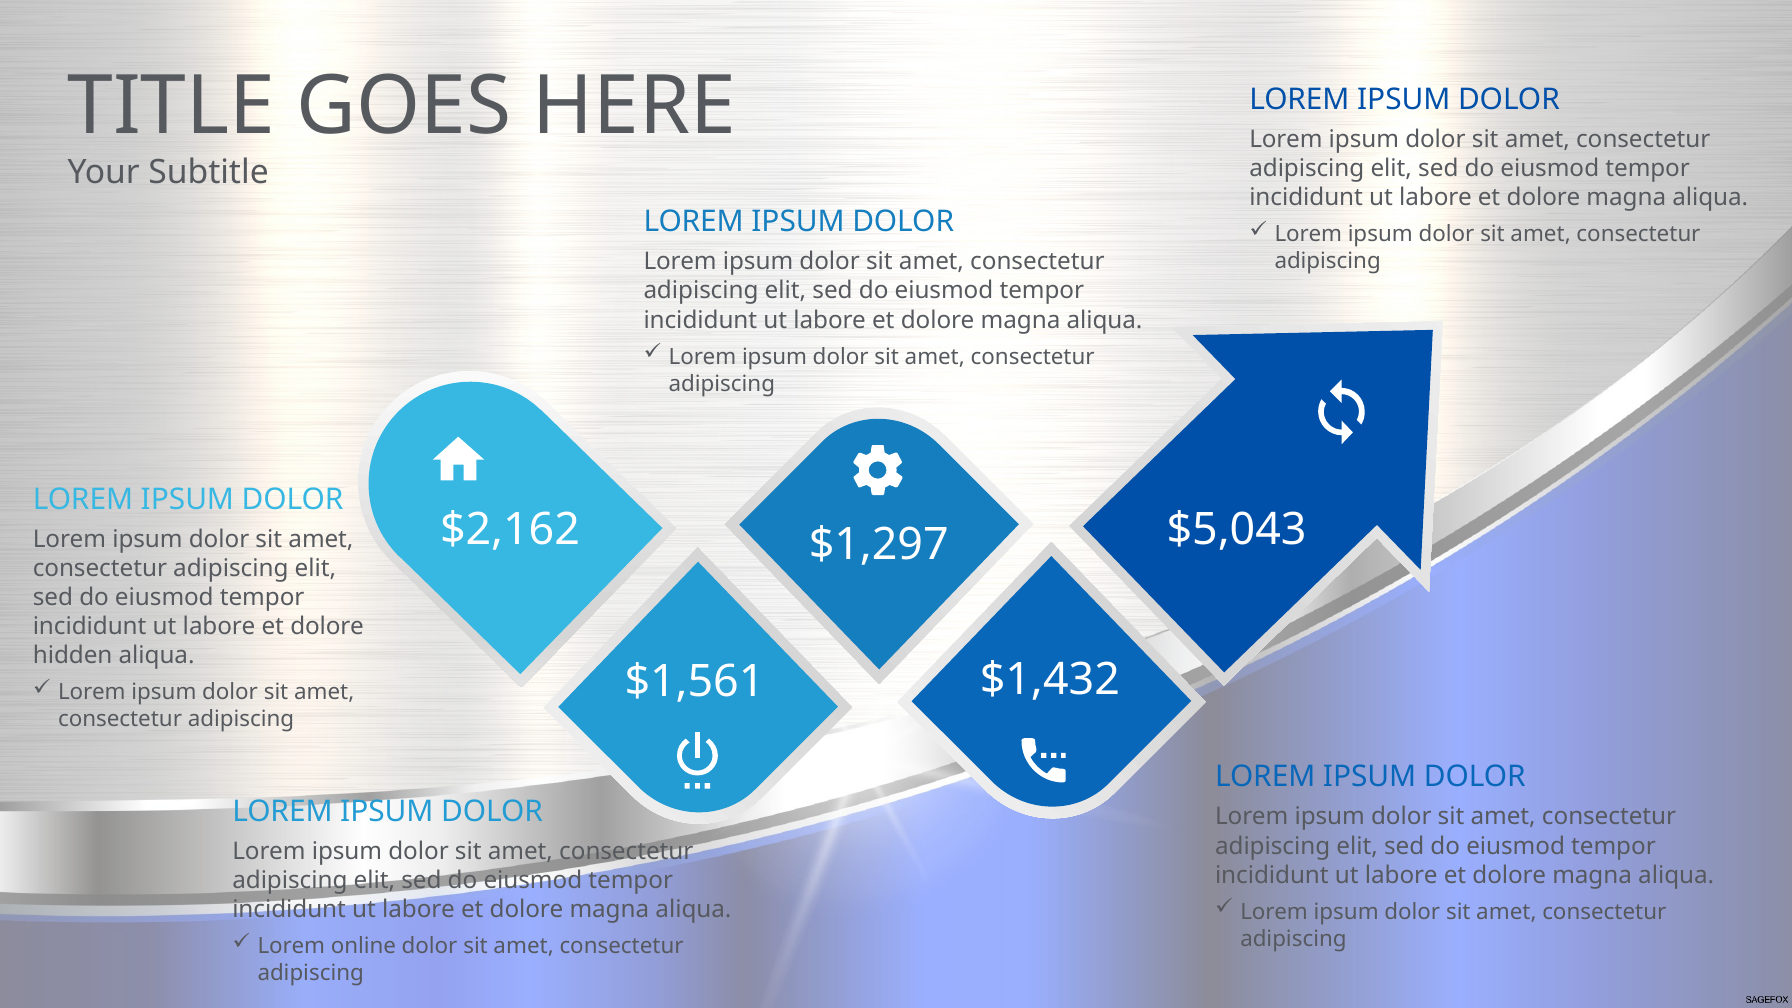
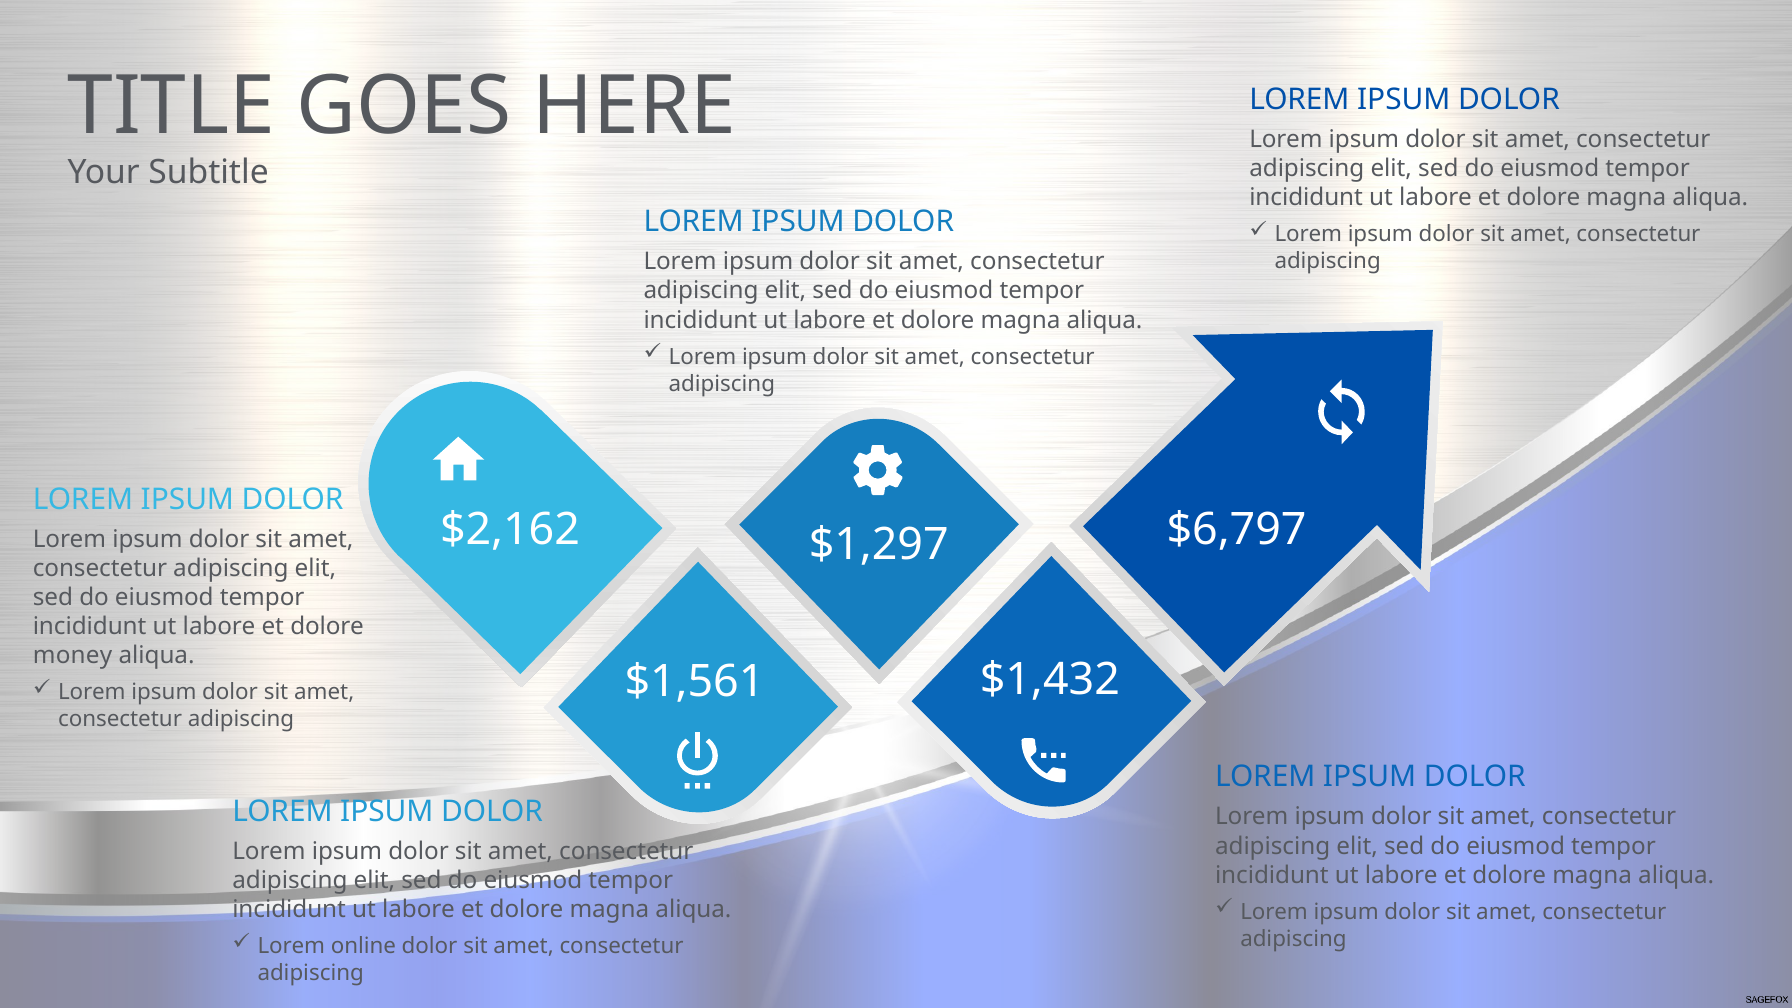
$5,043: $5,043 -> $6,797
hidden: hidden -> money
